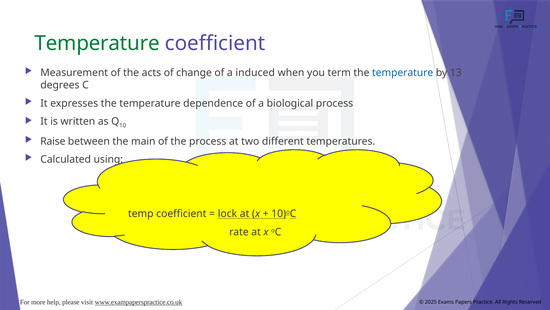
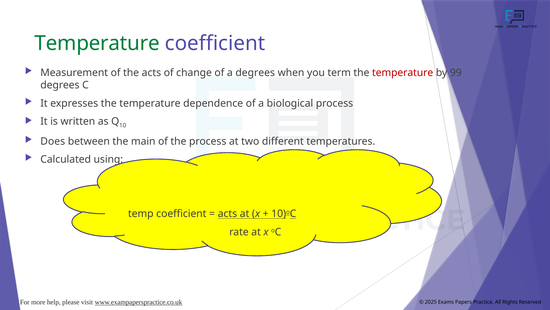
a induced: induced -> degrees
temperature at (403, 73) colour: blue -> red
13: 13 -> 99
Raise: Raise -> Does
lock at (227, 213): lock -> acts
